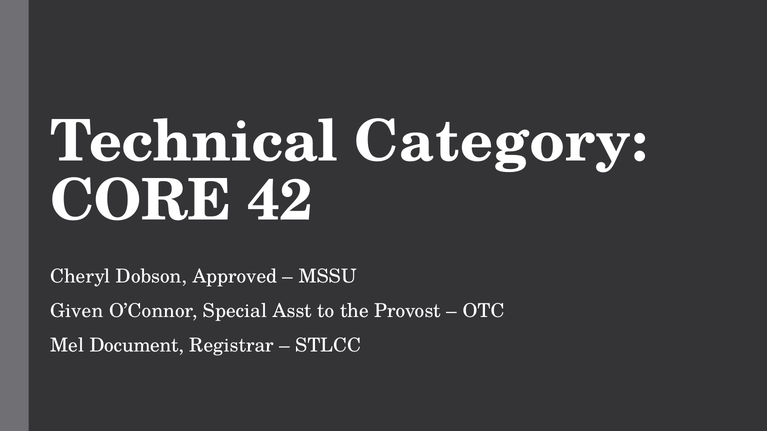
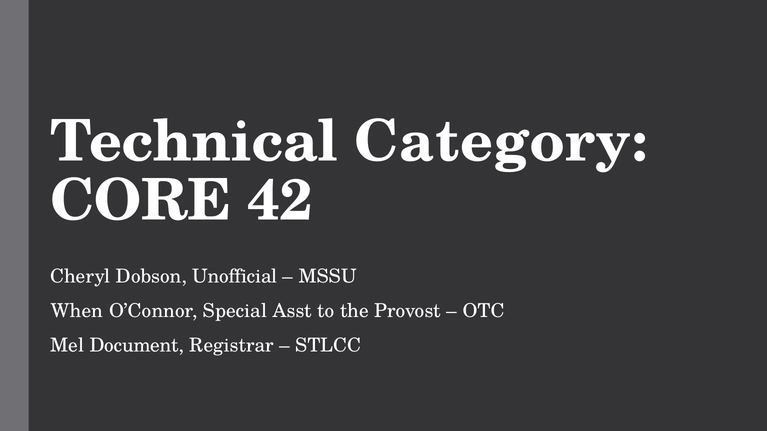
Approved: Approved -> Unofficial
Given: Given -> When
